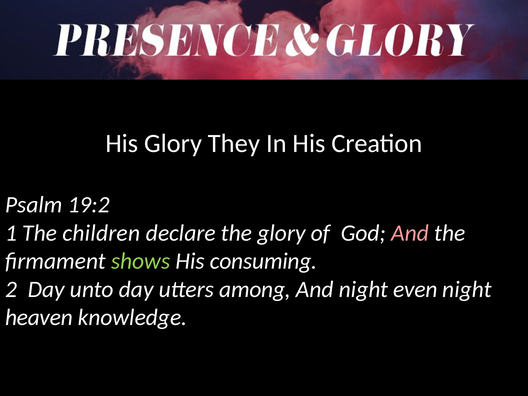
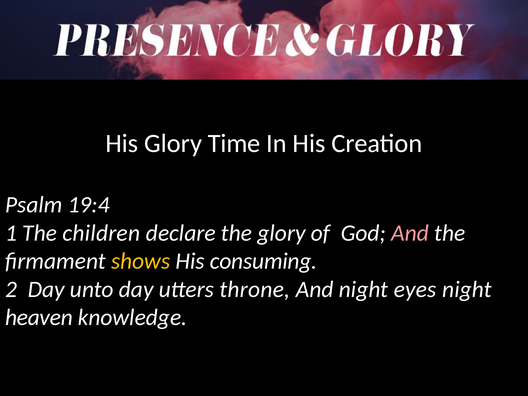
They: They -> Time
19:2: 19:2 -> 19:4
shows colour: light green -> yellow
among: among -> throne
even: even -> eyes
